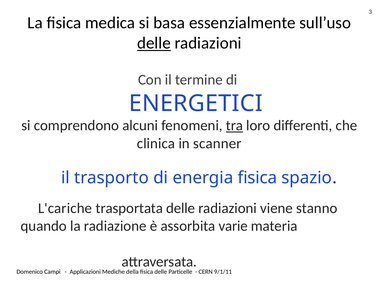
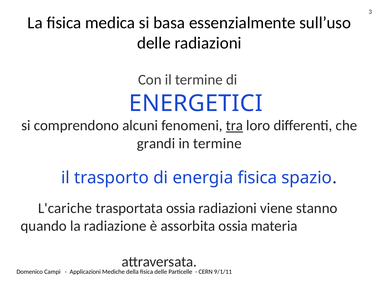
delle at (154, 43) underline: present -> none
clinica: clinica -> grandi
in scanner: scanner -> termine
trasportata delle: delle -> ossia
assorbita varie: varie -> ossia
